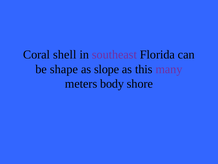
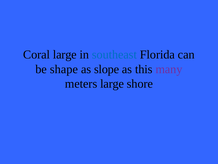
Coral shell: shell -> large
southeast colour: purple -> blue
meters body: body -> large
